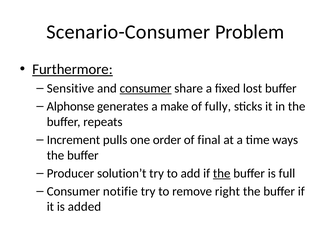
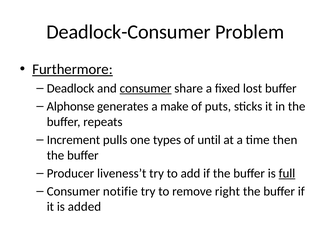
Scenario-Consumer: Scenario-Consumer -> Deadlock-Consumer
Sensitive: Sensitive -> Deadlock
fully: fully -> puts
order: order -> types
final: final -> until
ways: ways -> then
solution’t: solution’t -> liveness’t
the at (222, 173) underline: present -> none
full underline: none -> present
